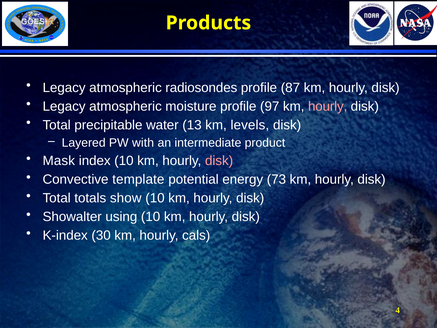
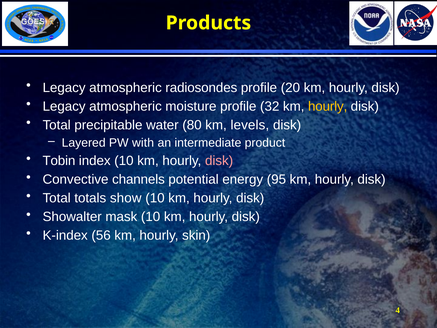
87: 87 -> 20
97: 97 -> 32
hourly at (328, 106) colour: pink -> yellow
13: 13 -> 80
Mask: Mask -> Tobin
template: template -> channels
73: 73 -> 95
using: using -> mask
30: 30 -> 56
cals: cals -> skin
